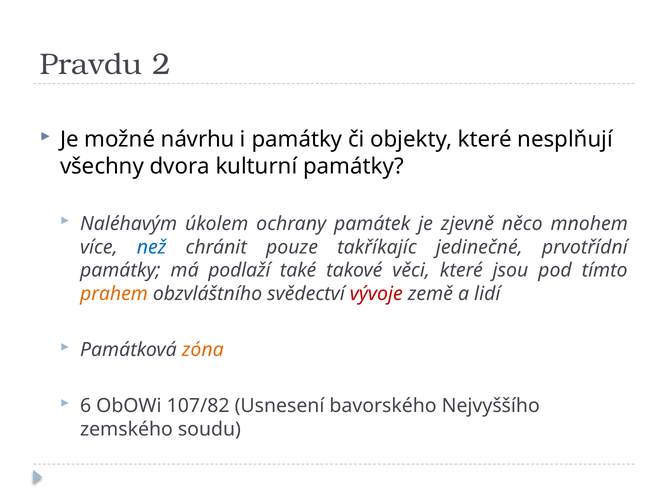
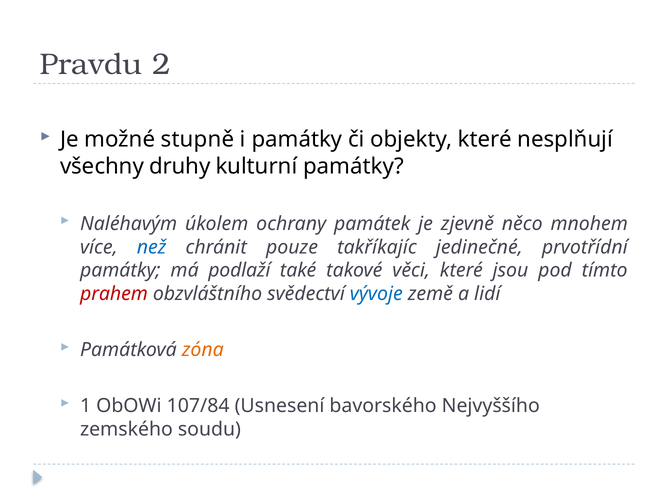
návrhu: návrhu -> stupně
dvora: dvora -> druhy
prahem colour: orange -> red
vývoje colour: red -> blue
6: 6 -> 1
107/82: 107/82 -> 107/84
